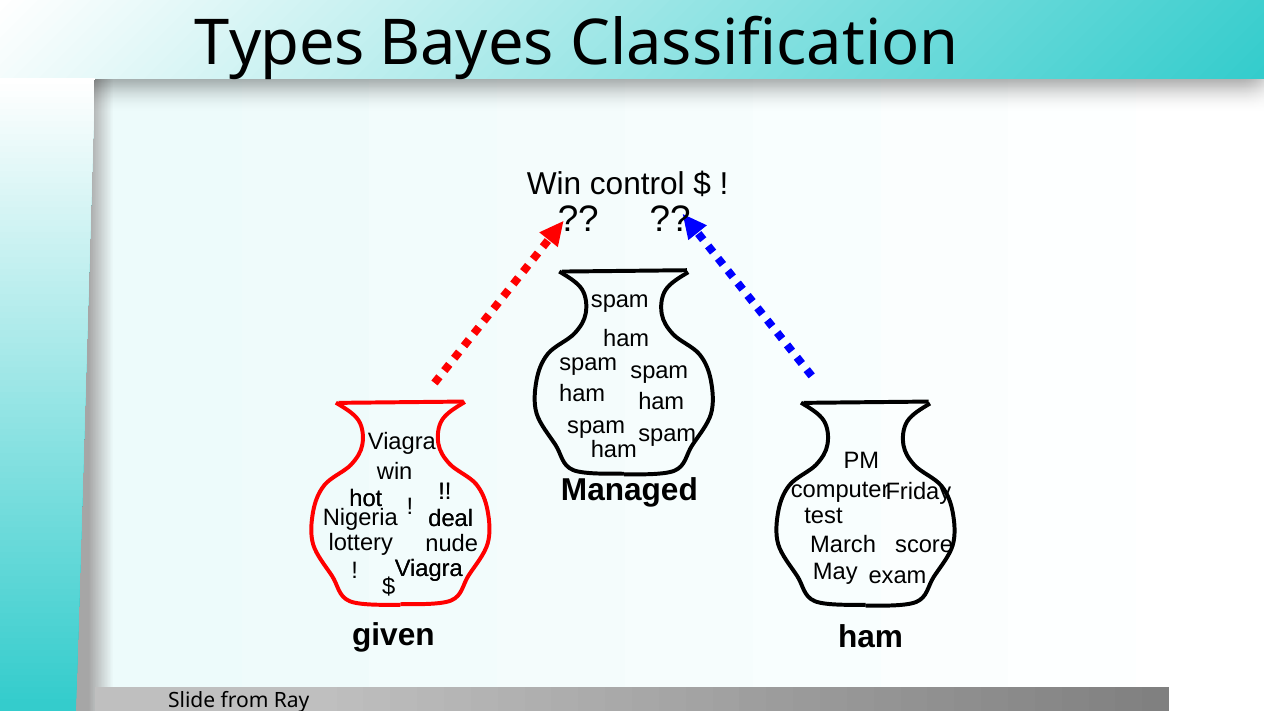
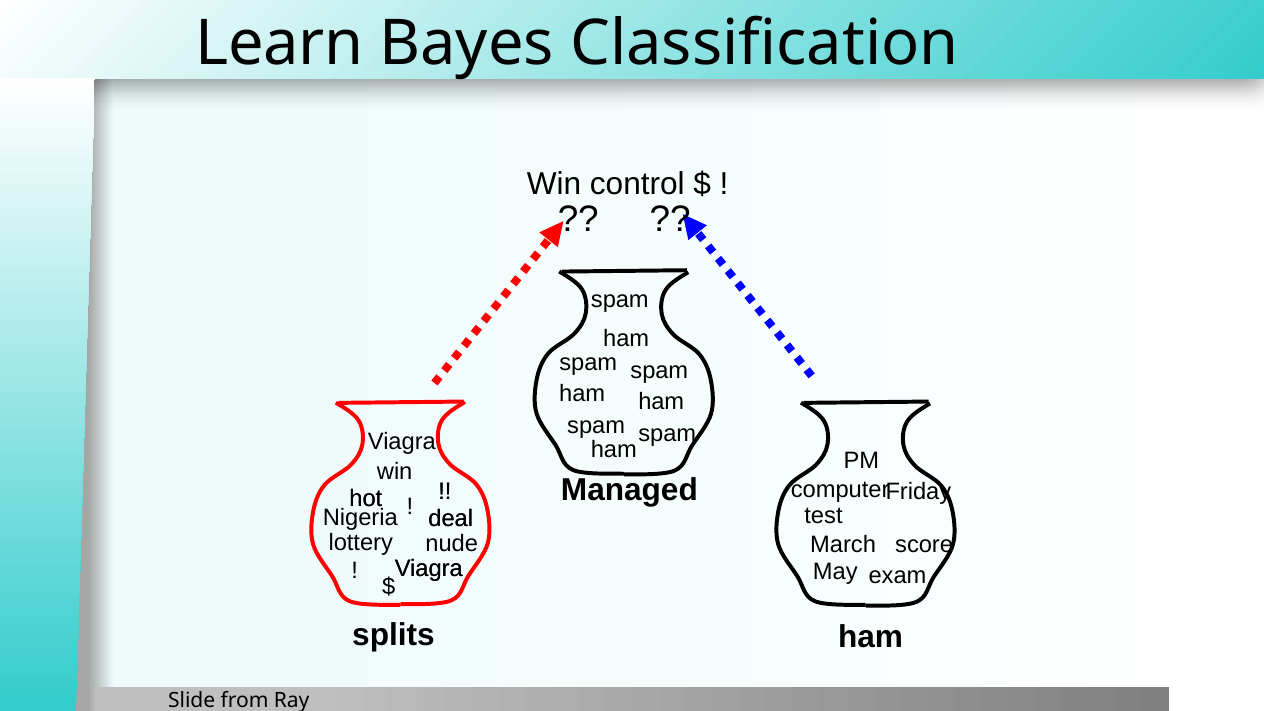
Types: Types -> Learn
given: given -> splits
